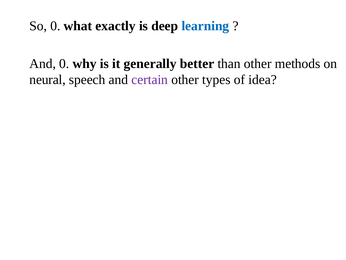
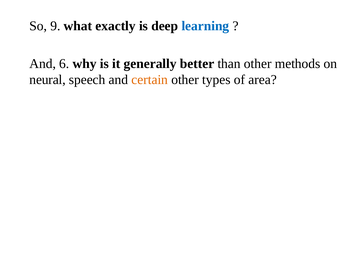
So 0: 0 -> 9
And 0: 0 -> 6
certain colour: purple -> orange
idea: idea -> area
